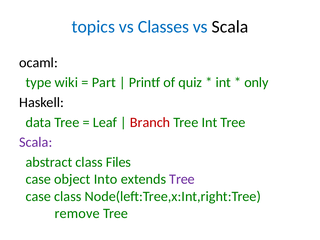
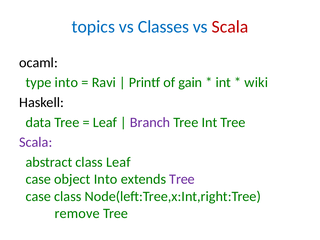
Scala at (230, 27) colour: black -> red
type wiki: wiki -> into
Part: Part -> Ravi
quiz: quiz -> gain
only: only -> wiki
Branch colour: red -> purple
class Files: Files -> Leaf
